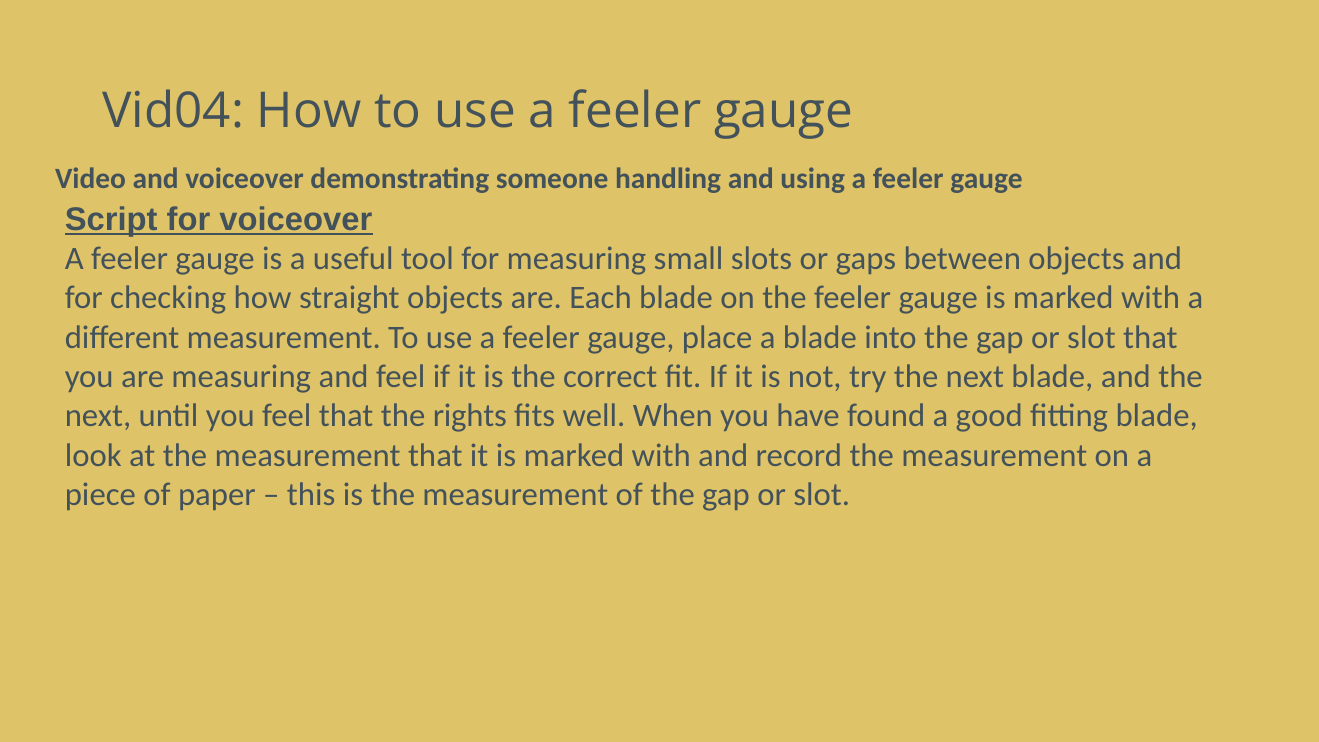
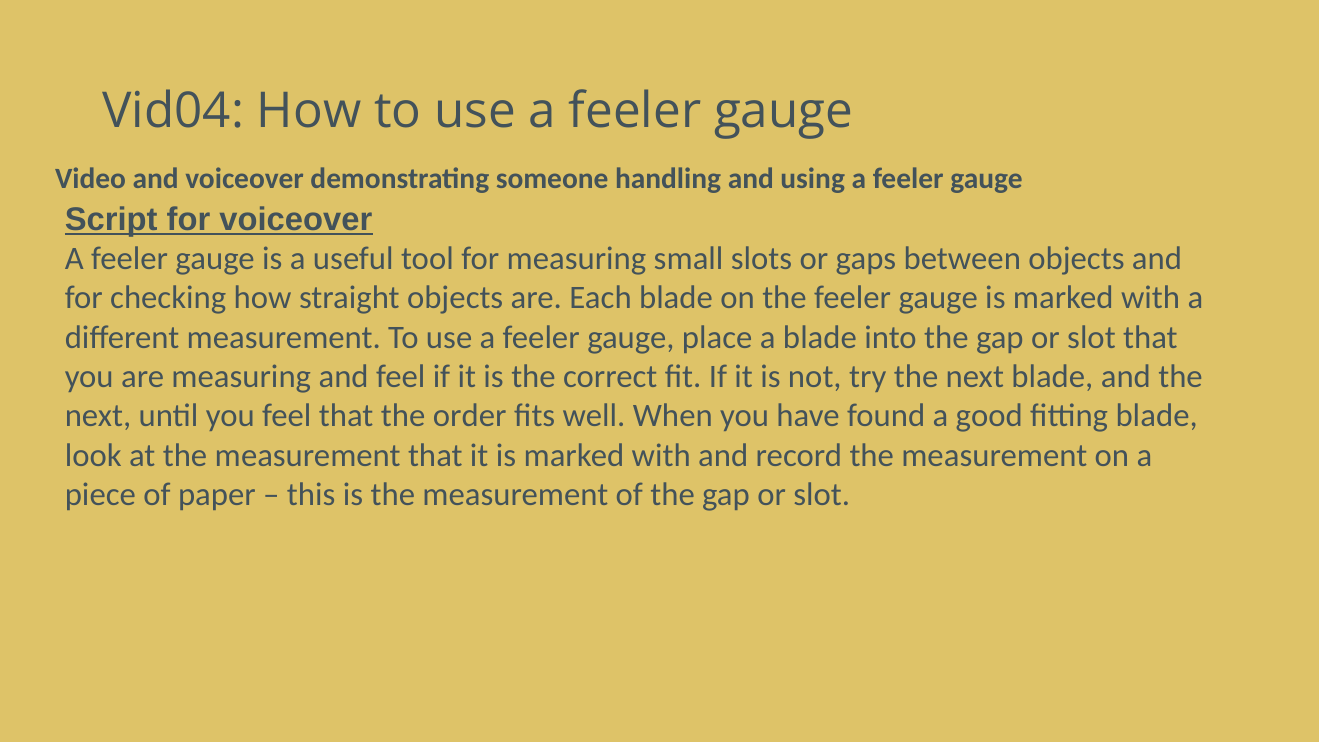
rights: rights -> order
